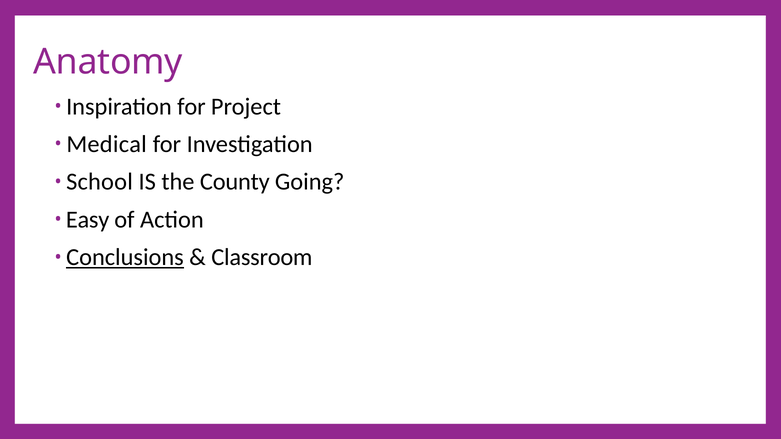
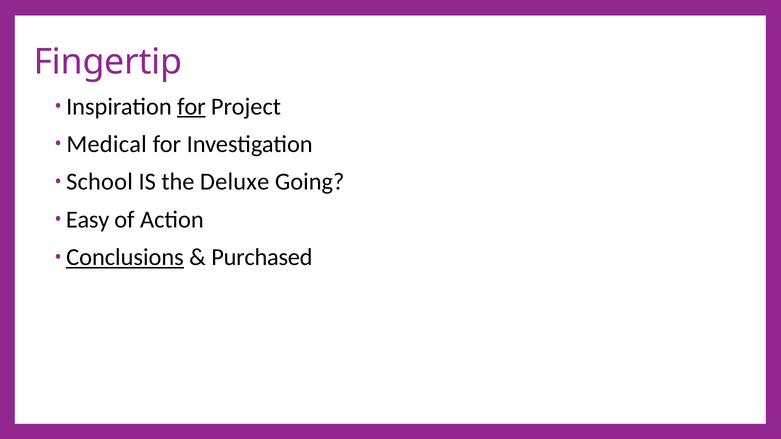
Anatomy: Anatomy -> Fingertip
for at (191, 107) underline: none -> present
County: County -> Deluxe
Classroom: Classroom -> Purchased
